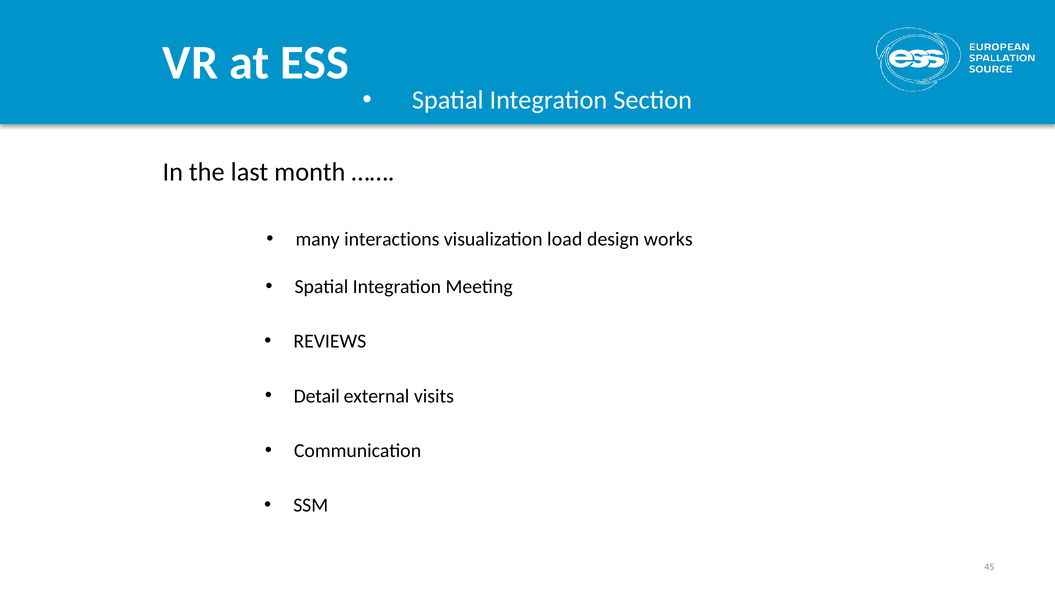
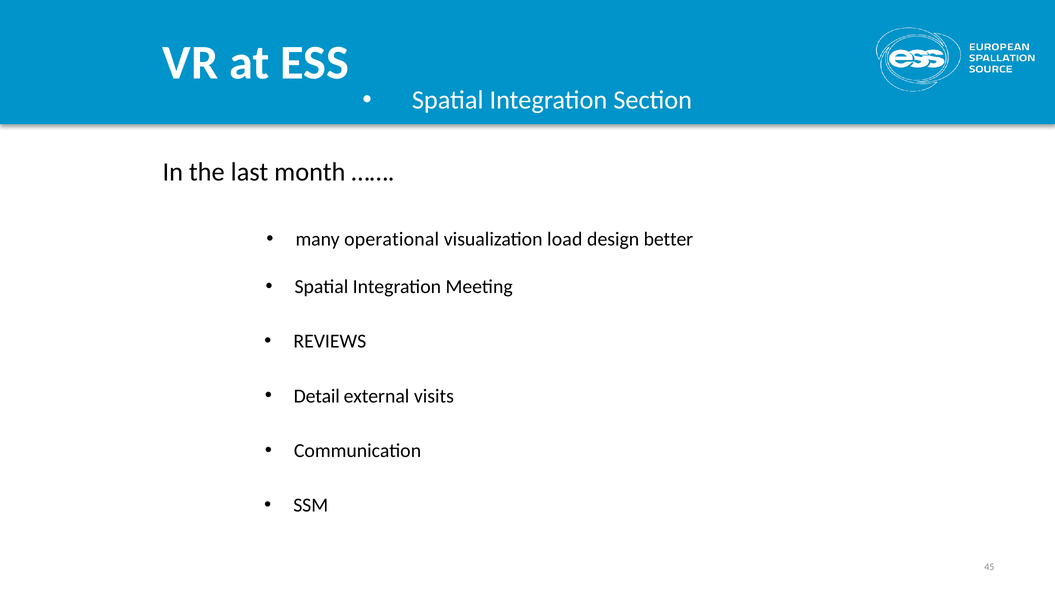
interactions: interactions -> operational
works: works -> better
